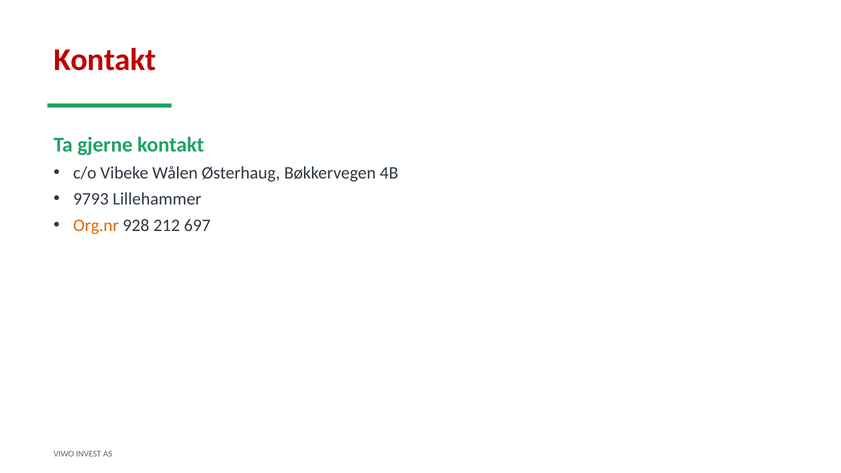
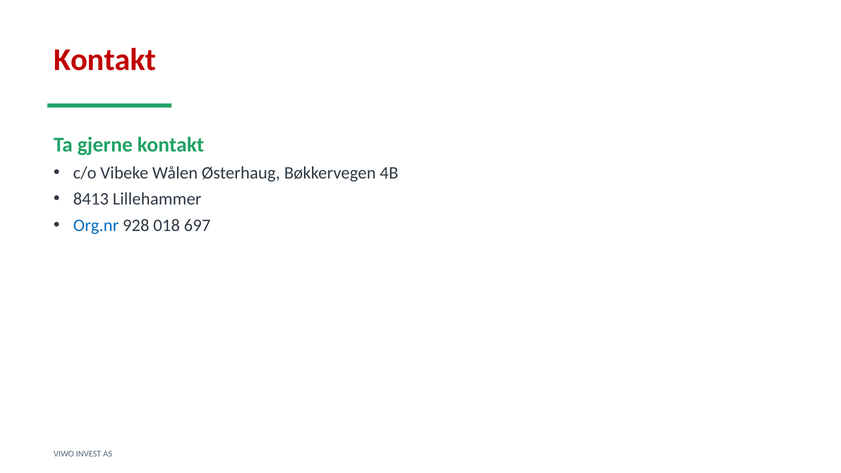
9793: 9793 -> 8413
Org.nr colour: orange -> blue
212: 212 -> 018
